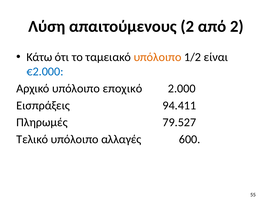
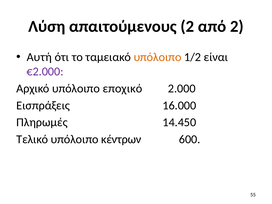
Κάτω: Κάτω -> Αυτή
€2.000 colour: blue -> purple
94.411: 94.411 -> 16.000
79.527: 79.527 -> 14.450
αλλαγές: αλλαγές -> κέντρων
